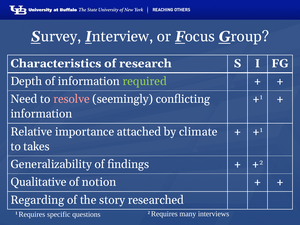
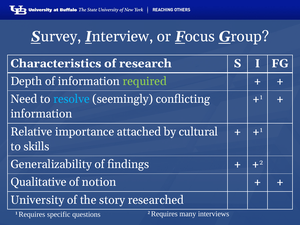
resolve colour: pink -> light blue
climate: climate -> cultural
takes: takes -> skills
Regarding: Regarding -> University
